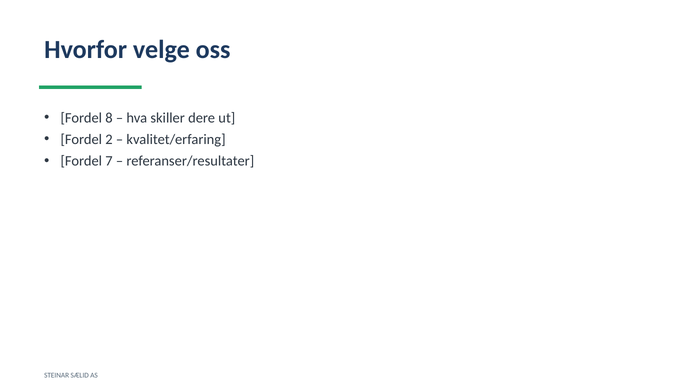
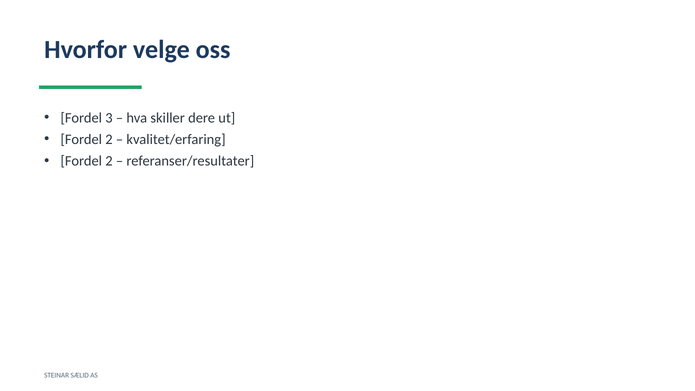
8: 8 -> 3
7 at (109, 161): 7 -> 2
